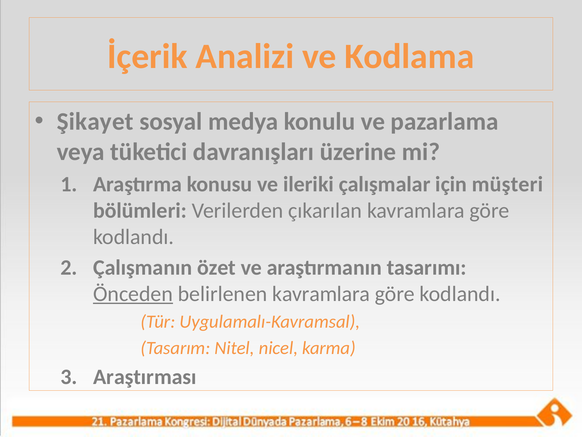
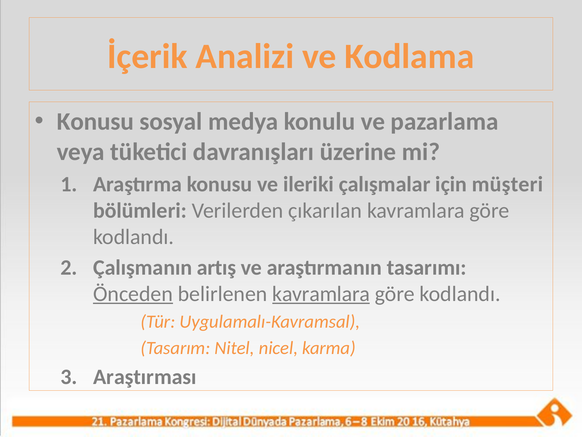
Şikayet at (95, 122): Şikayet -> Konusu
özet: özet -> artış
kavramlara at (321, 293) underline: none -> present
